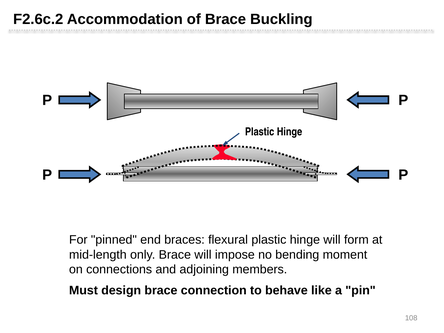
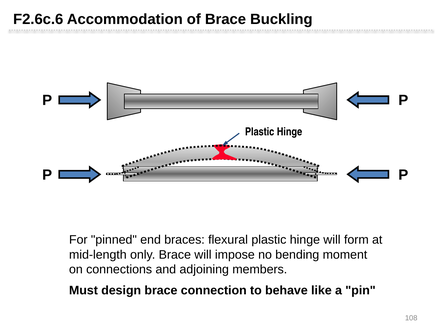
F2.6c.2: F2.6c.2 -> F2.6c.6
